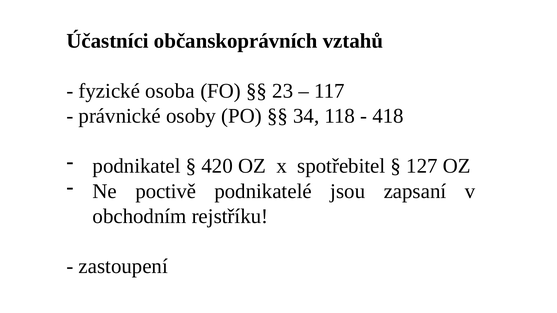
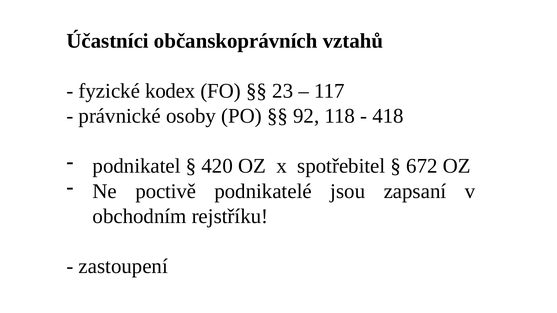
osoba: osoba -> kodex
34: 34 -> 92
127: 127 -> 672
